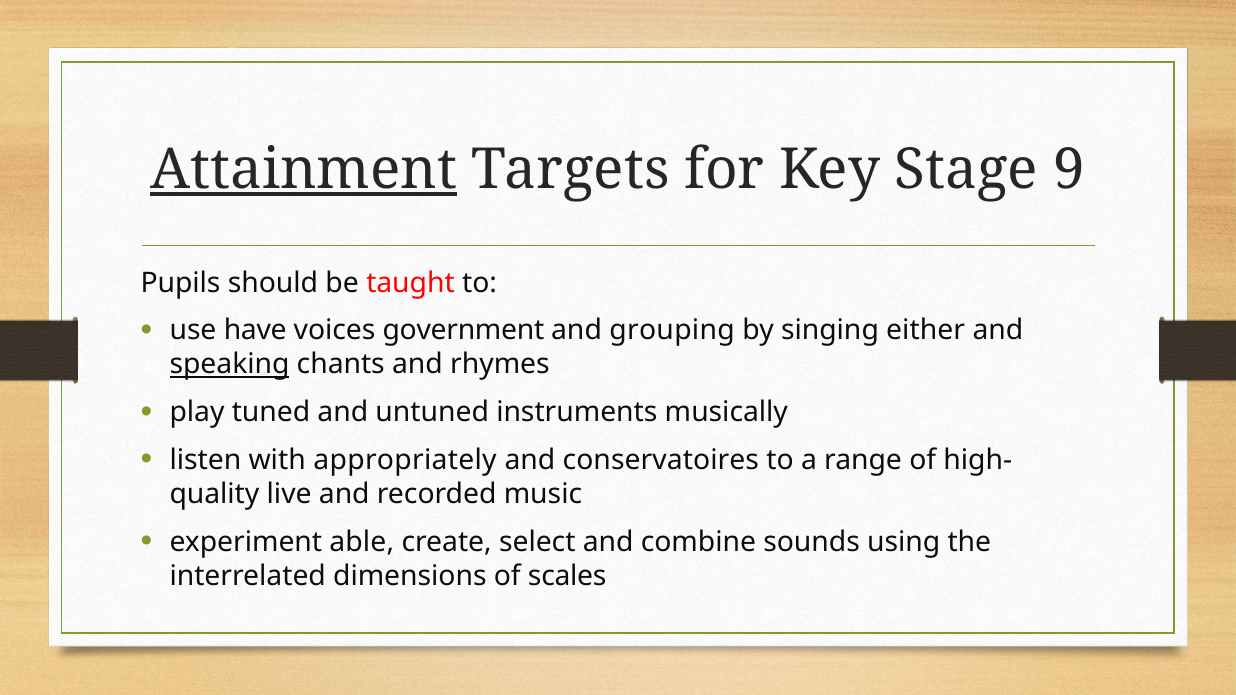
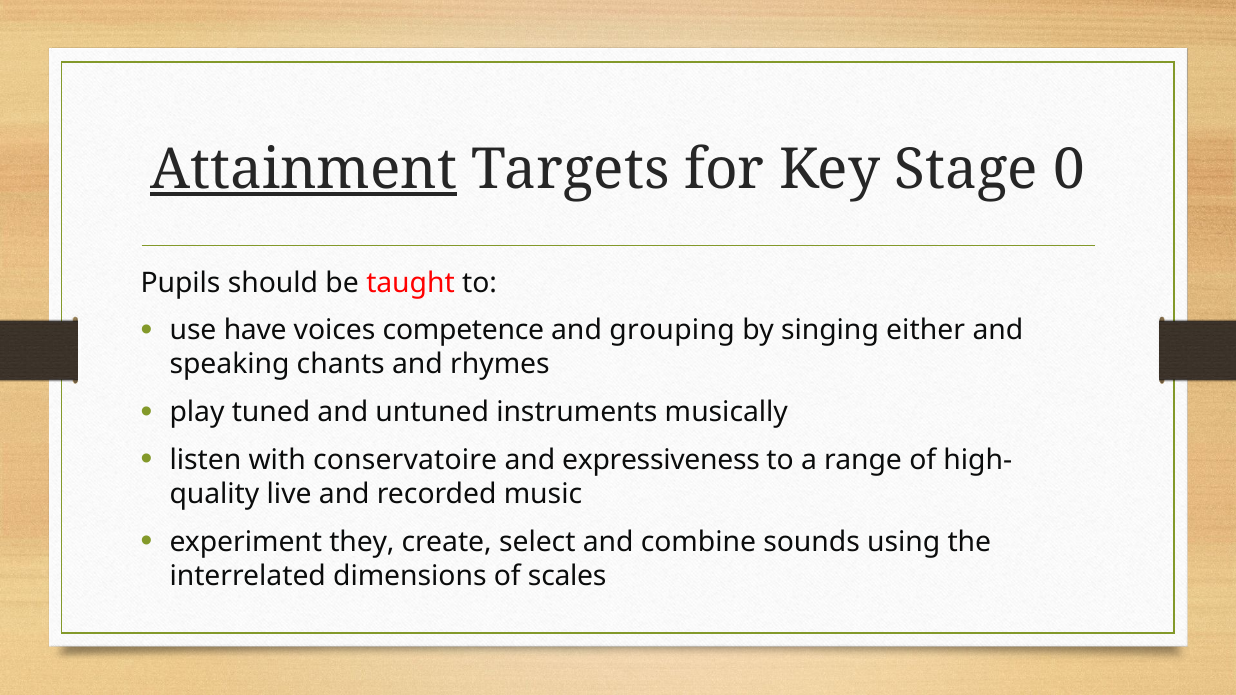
9: 9 -> 0
government: government -> competence
speaking underline: present -> none
appropriately: appropriately -> conservatoire
conservatoires: conservatoires -> expressiveness
able: able -> they
